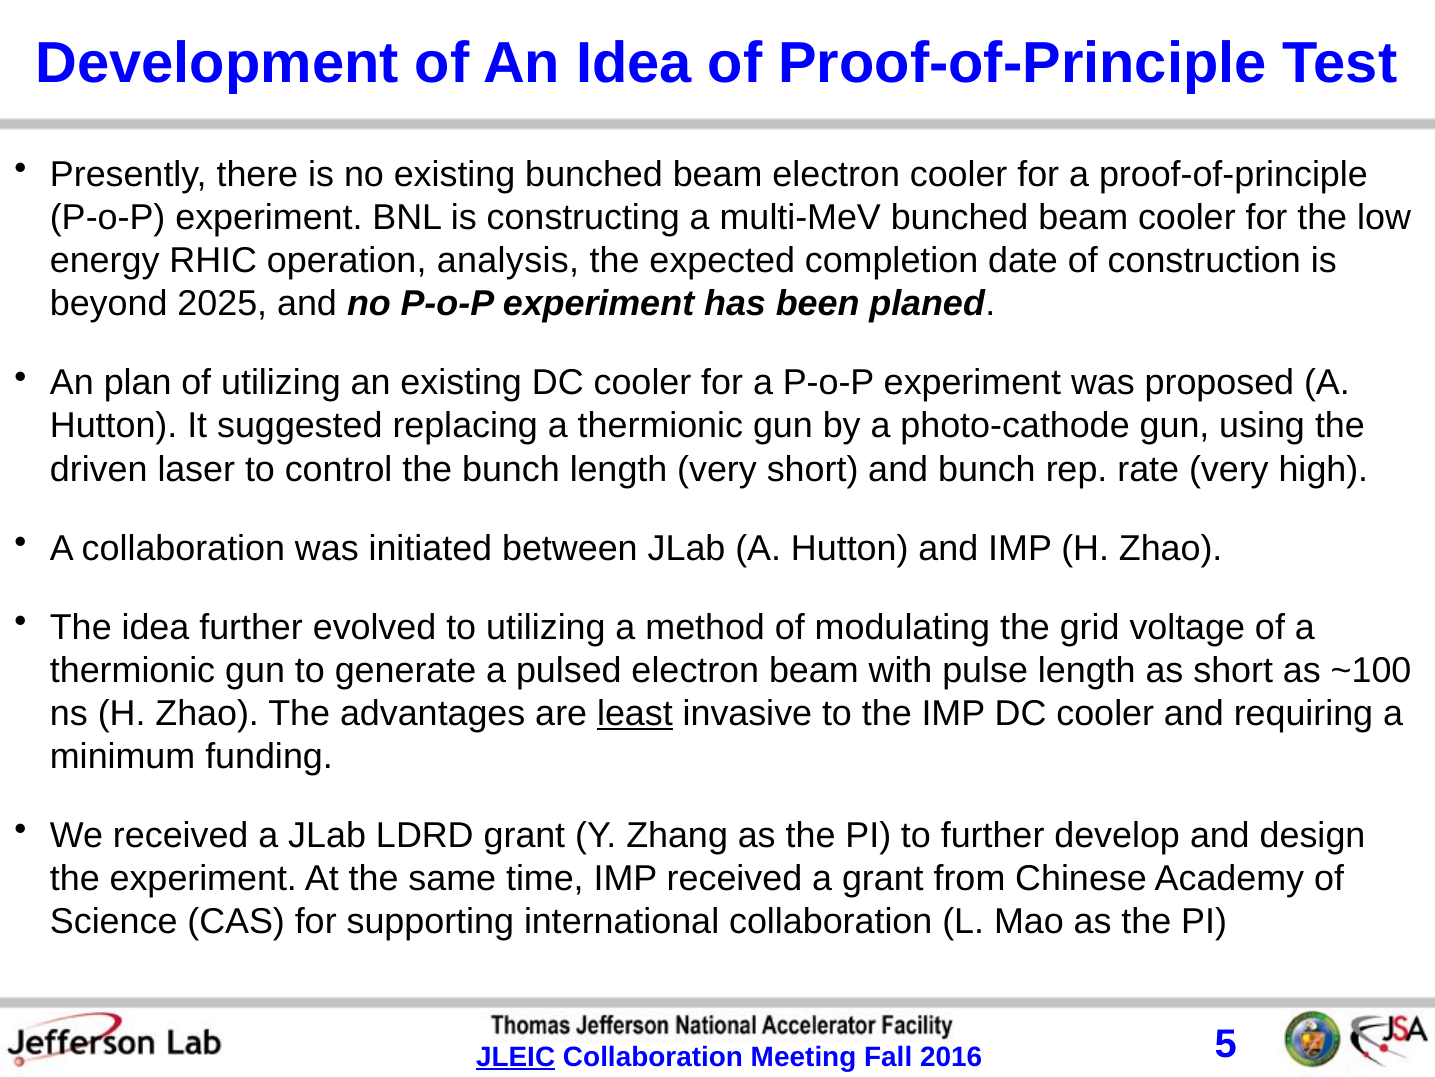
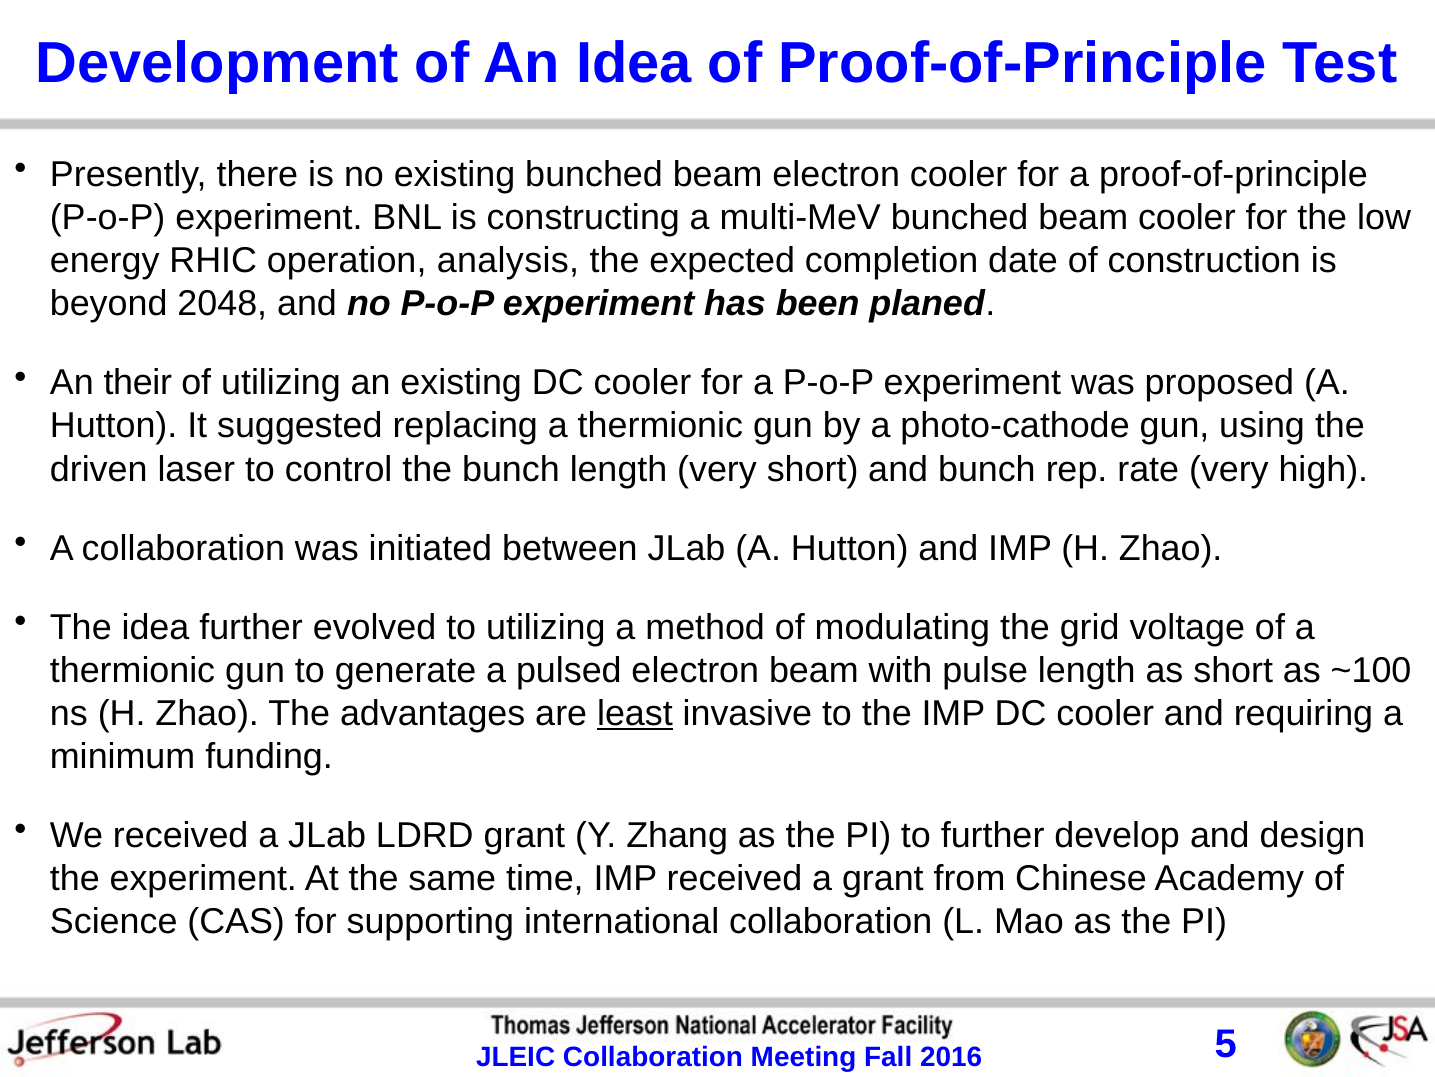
2025: 2025 -> 2048
plan: plan -> their
JLEIC underline: present -> none
